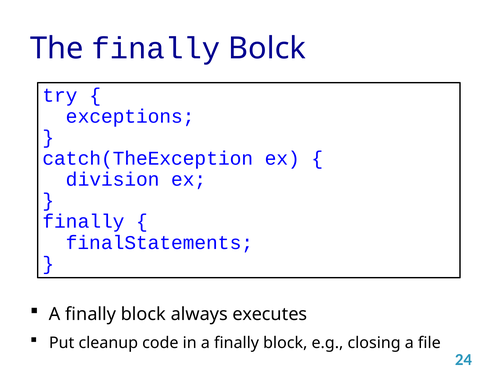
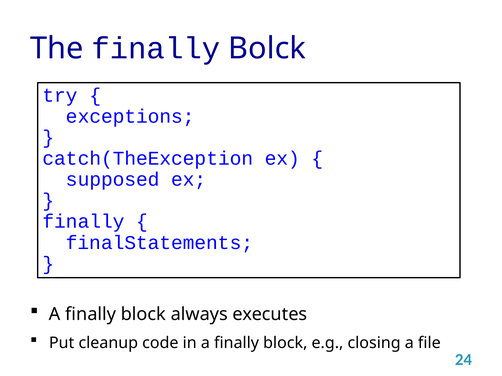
division: division -> supposed
